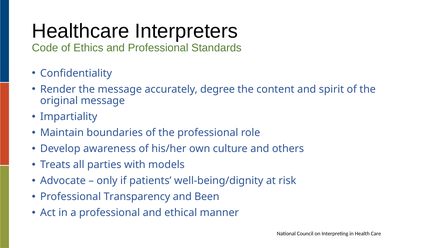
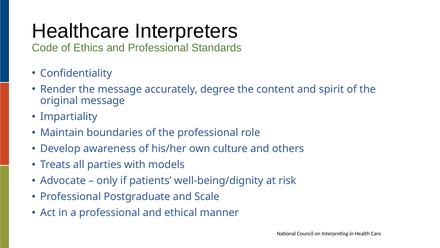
Transparency: Transparency -> Postgraduate
Been: Been -> Scale
